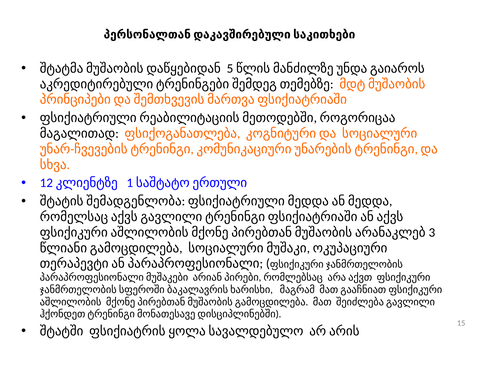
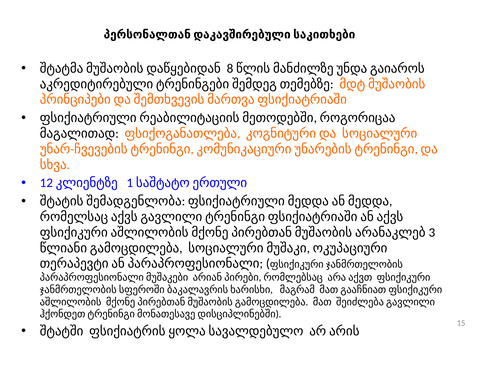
5: 5 -> 8
